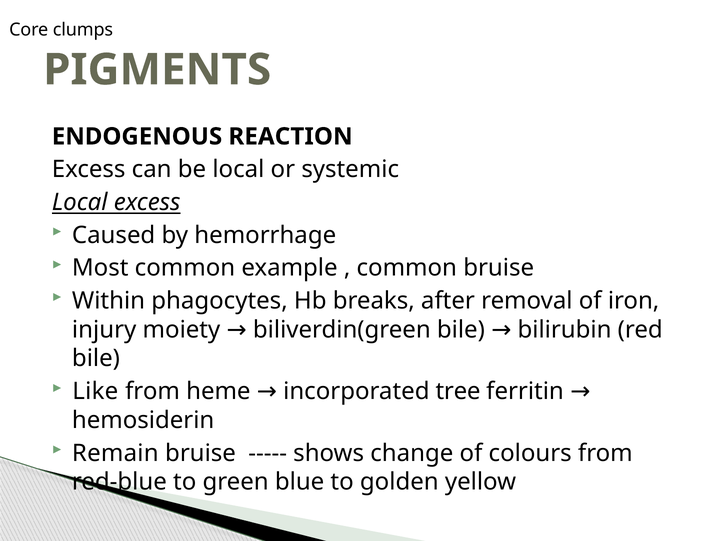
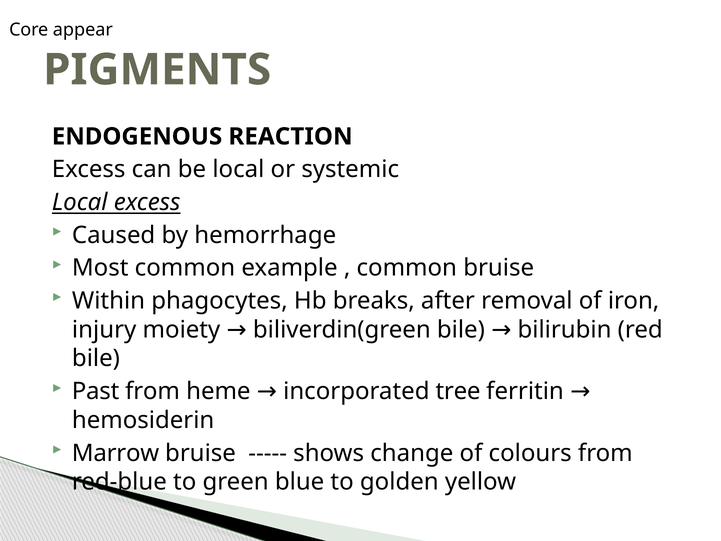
clumps: clumps -> appear
Like: Like -> Past
Remain: Remain -> Marrow
